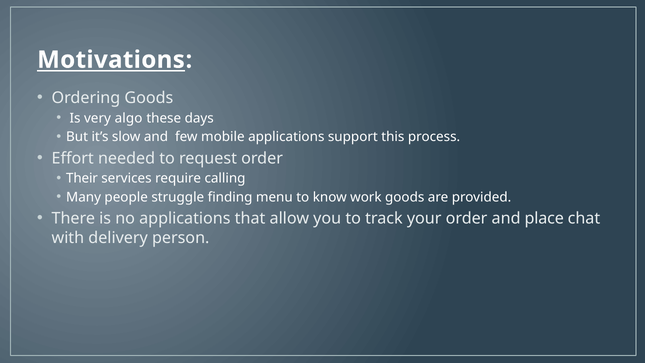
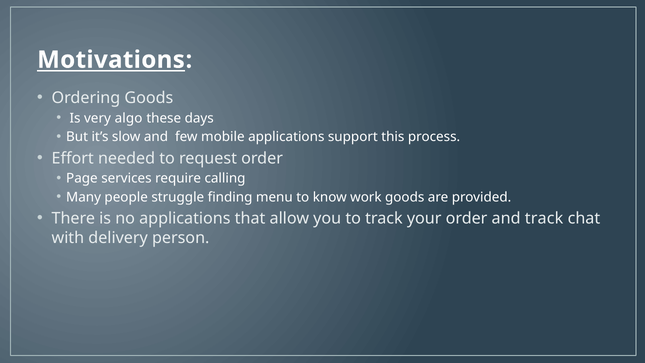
Their: Their -> Page
and place: place -> track
